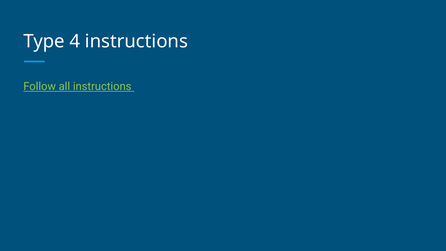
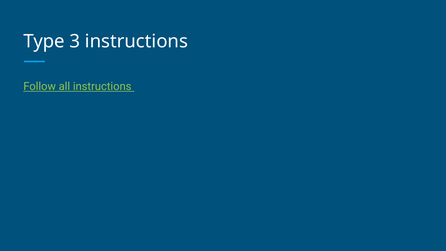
4: 4 -> 3
